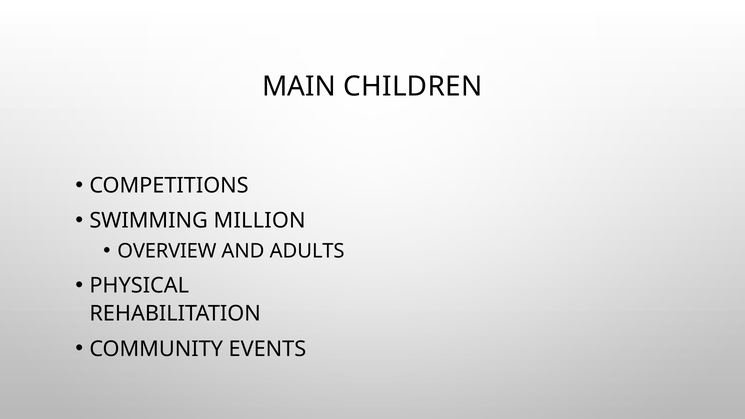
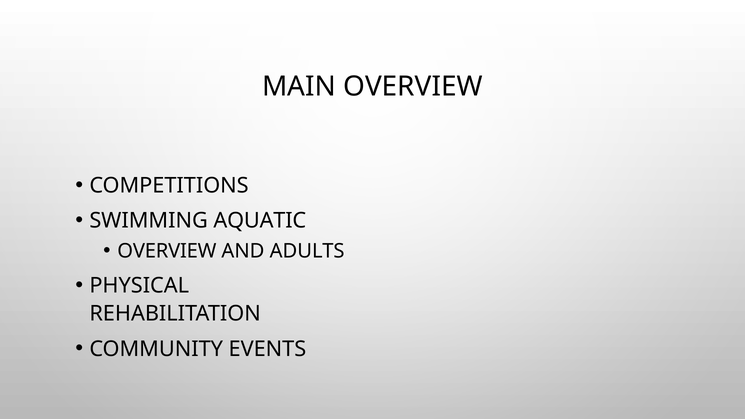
MAIN CHILDREN: CHILDREN -> OVERVIEW
MILLION: MILLION -> AQUATIC
